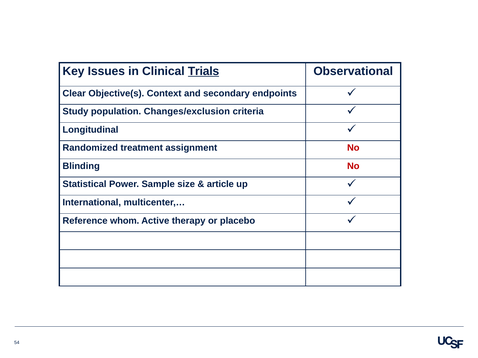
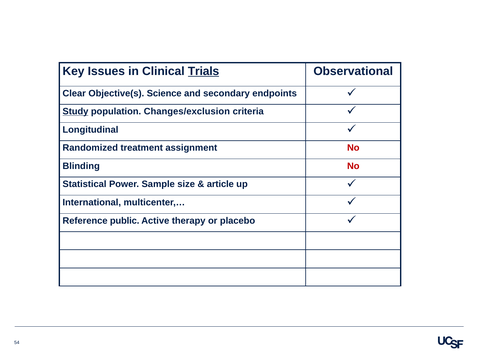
Context: Context -> Science
Study underline: none -> present
whom: whom -> public
